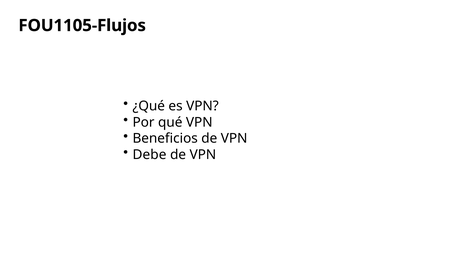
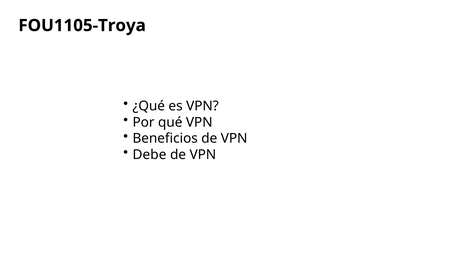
FOU1105-Flujos: FOU1105-Flujos -> FOU1105-Troya
